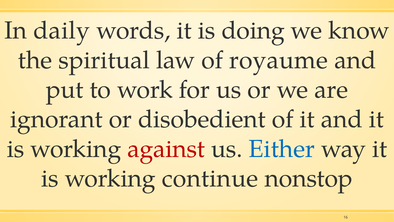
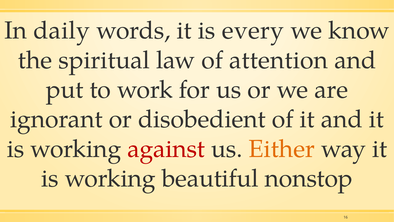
doing: doing -> every
royaume: royaume -> attention
Either colour: blue -> orange
continue: continue -> beautiful
